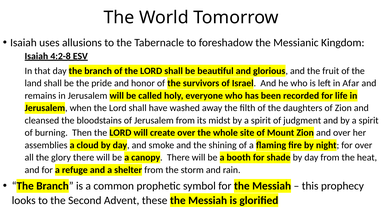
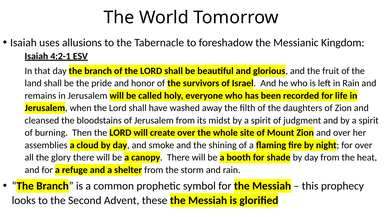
4:2-8: 4:2-8 -> 4:2-1
in Afar: Afar -> Rain
